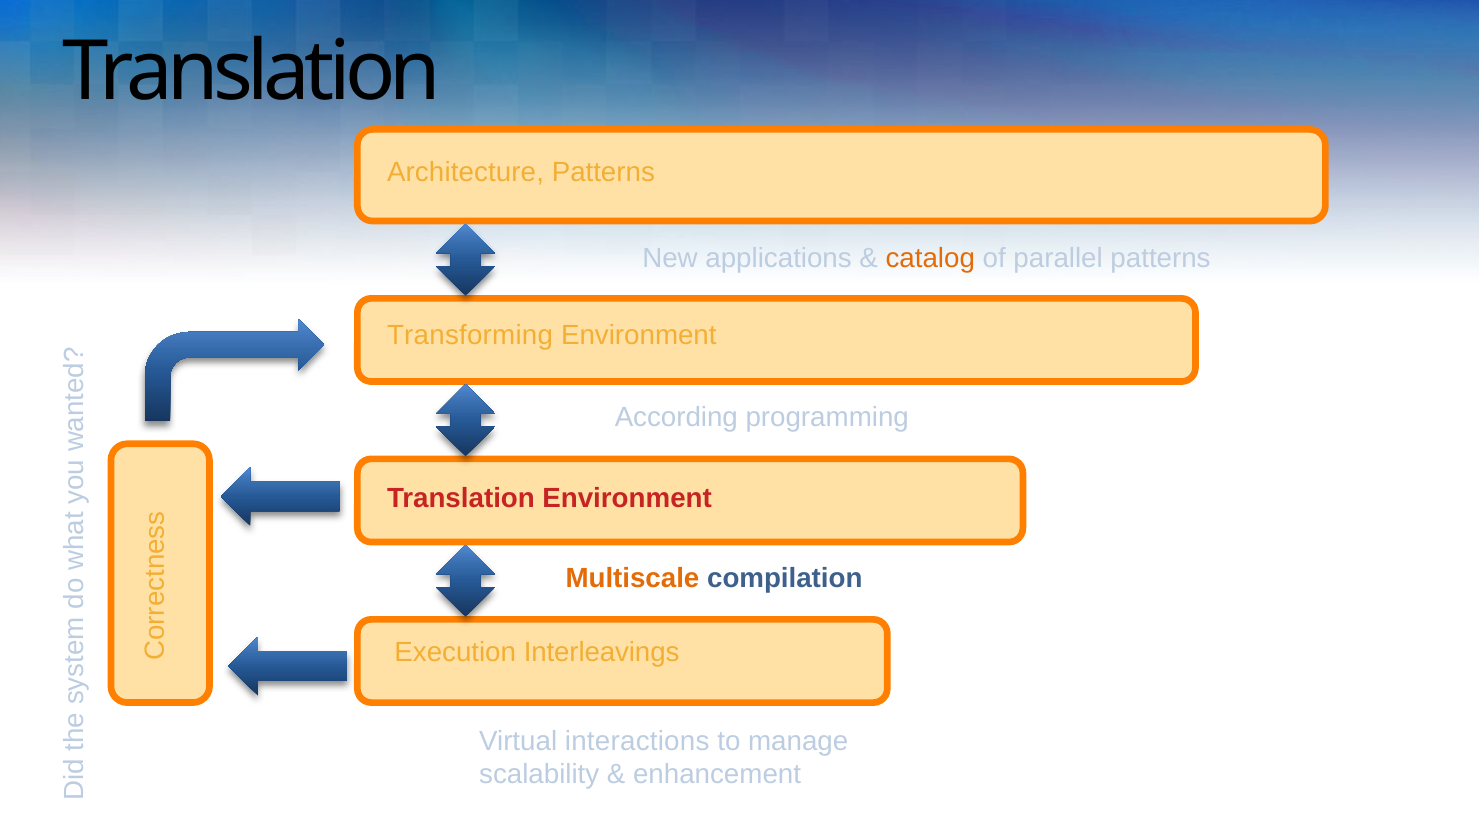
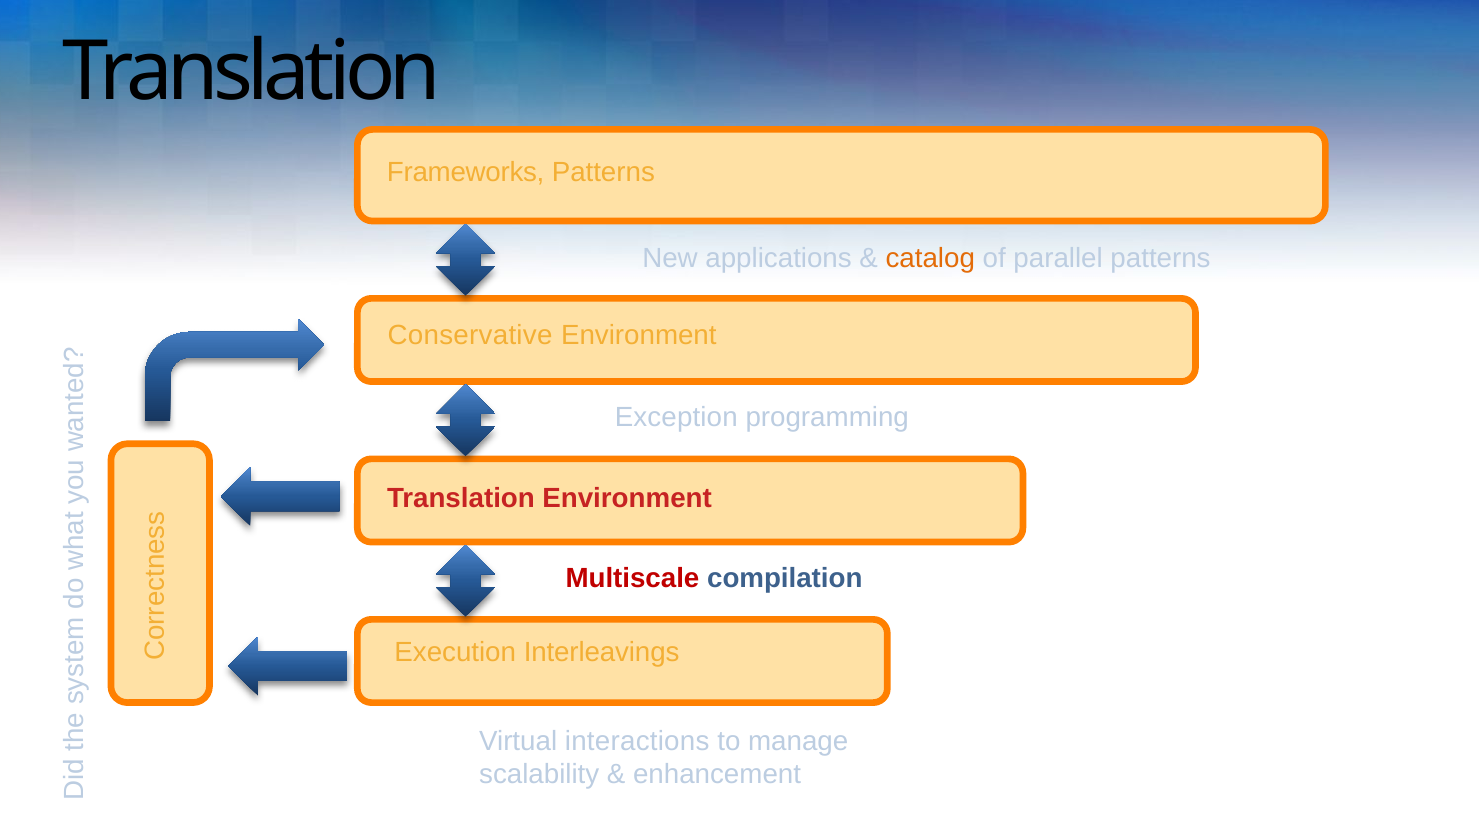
Architecture: Architecture -> Frameworks
Transforming: Transforming -> Conservative
According: According -> Exception
Multiscale colour: orange -> red
